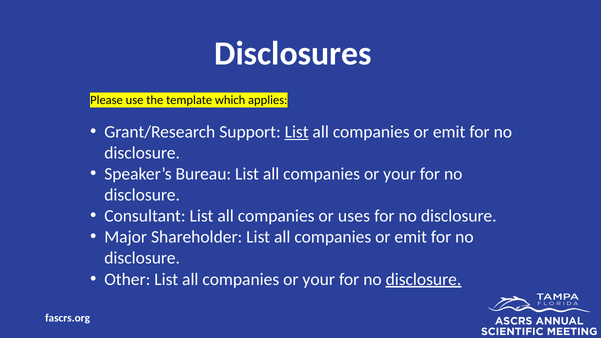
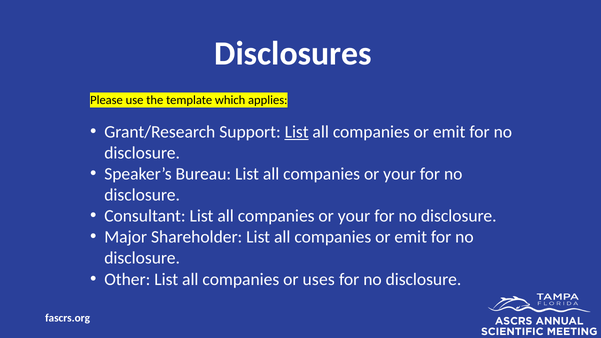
uses at (354, 216): uses -> your
your at (319, 279): your -> uses
disclosure at (423, 279) underline: present -> none
